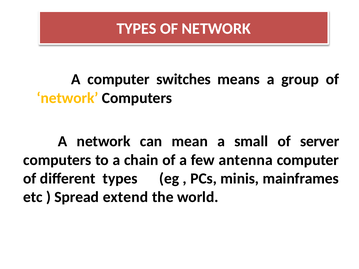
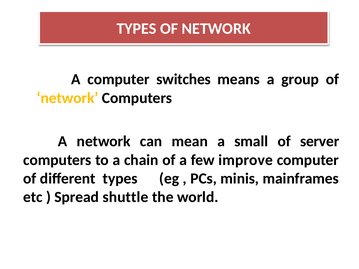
antenna: antenna -> improve
extend: extend -> shuttle
